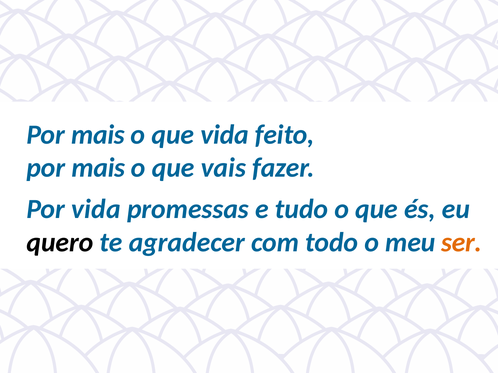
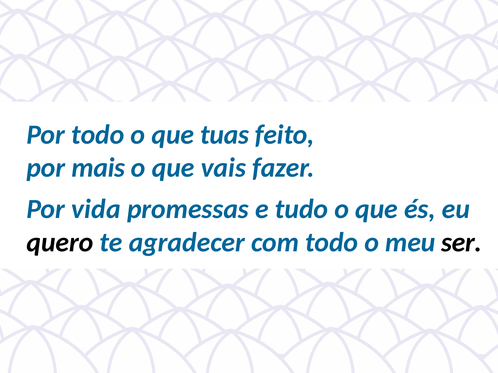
mais at (98, 135): mais -> todo
que vida: vida -> tuas
ser colour: orange -> black
